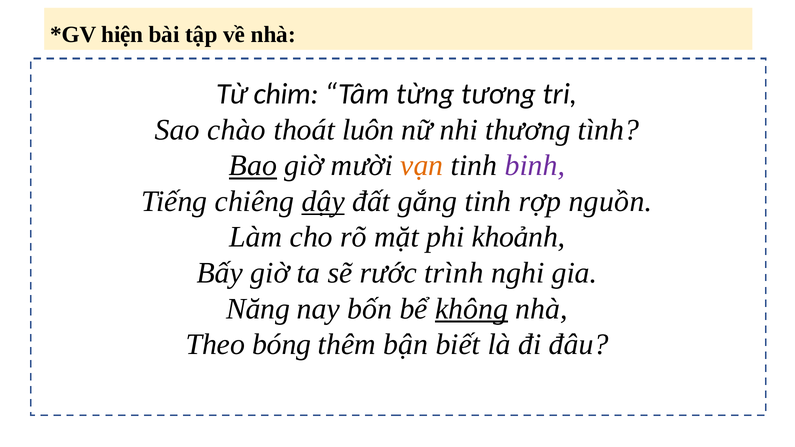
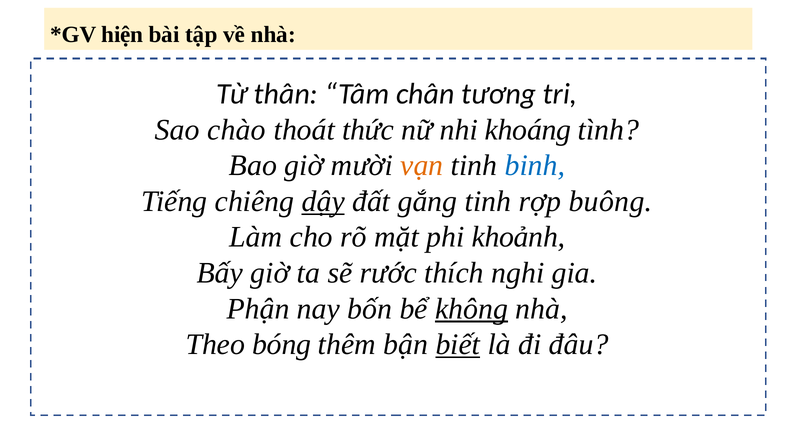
chim: chim -> thân
từng: từng -> chân
luôn: luôn -> thức
thương: thương -> khoáng
Bao underline: present -> none
binh colour: purple -> blue
nguồn: nguồn -> buông
trình: trình -> thích
Năng: Năng -> Phận
biết underline: none -> present
